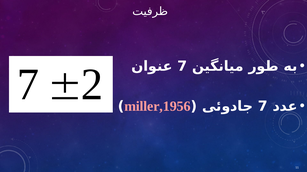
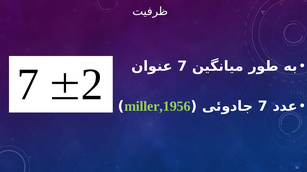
miller,1956 colour: pink -> light green
